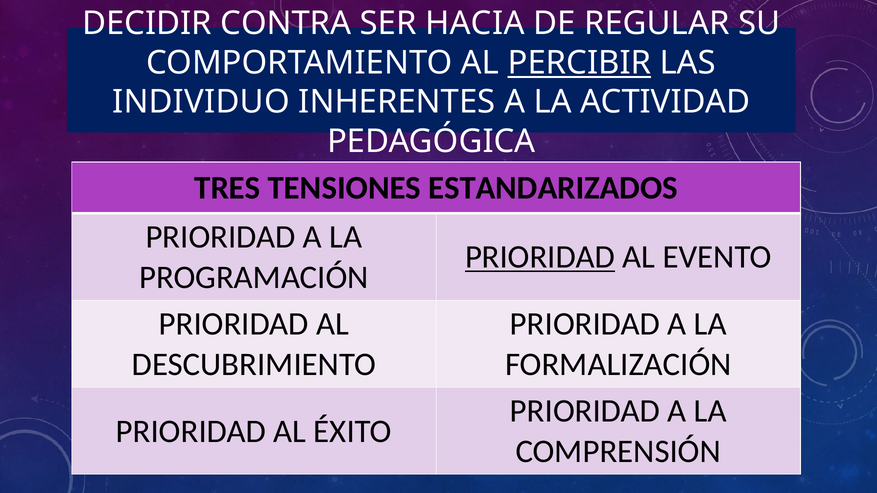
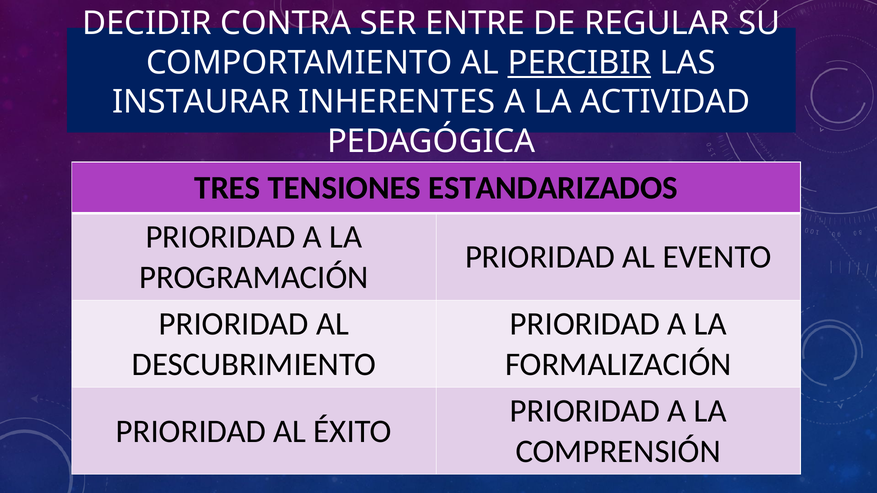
HACIA: HACIA -> ENTRE
INDIVIDUO: INDIVIDUO -> INSTAURAR
PRIORIDAD at (540, 257) underline: present -> none
